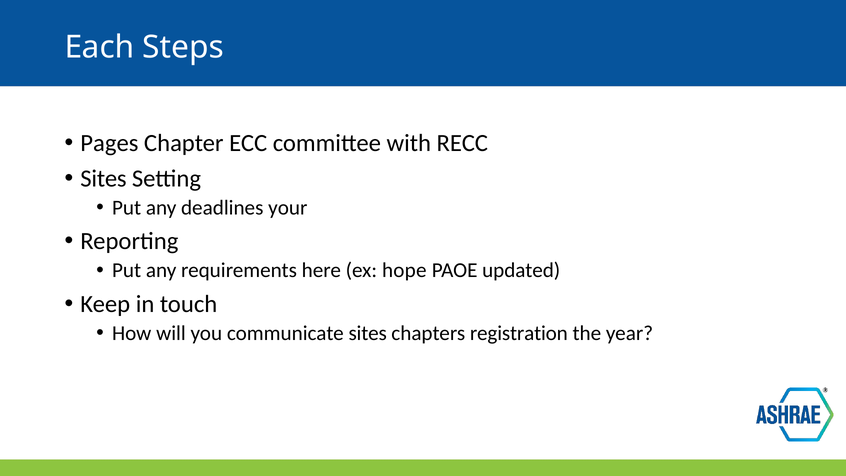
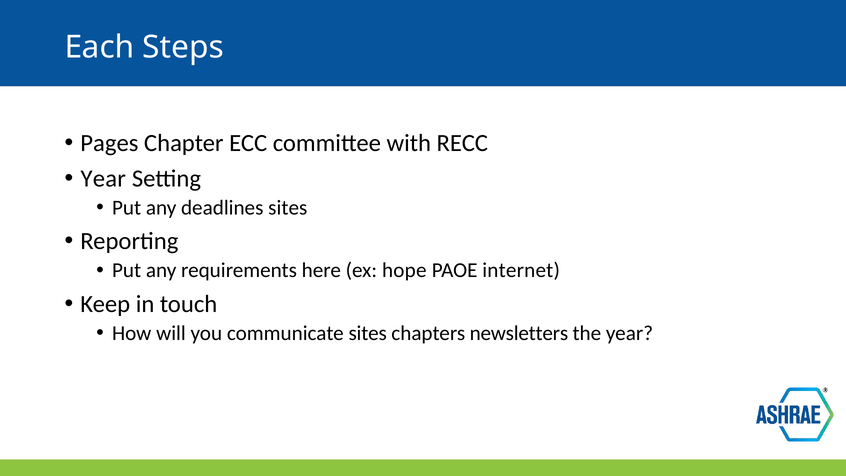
Sites at (103, 178): Sites -> Year
deadlines your: your -> sites
updated: updated -> internet
registration: registration -> newsletters
